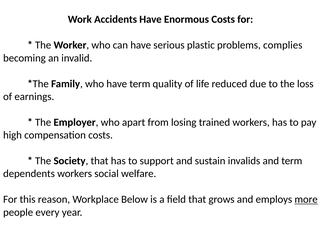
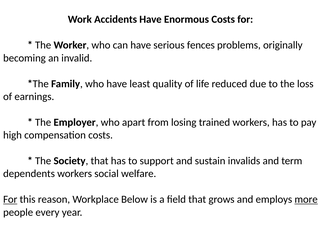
plastic: plastic -> fences
complies: complies -> originally
have term: term -> least
For at (10, 199) underline: none -> present
